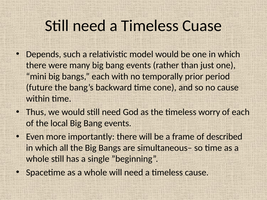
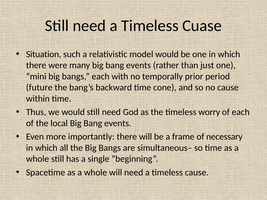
Depends: Depends -> Situation
described: described -> necessary
